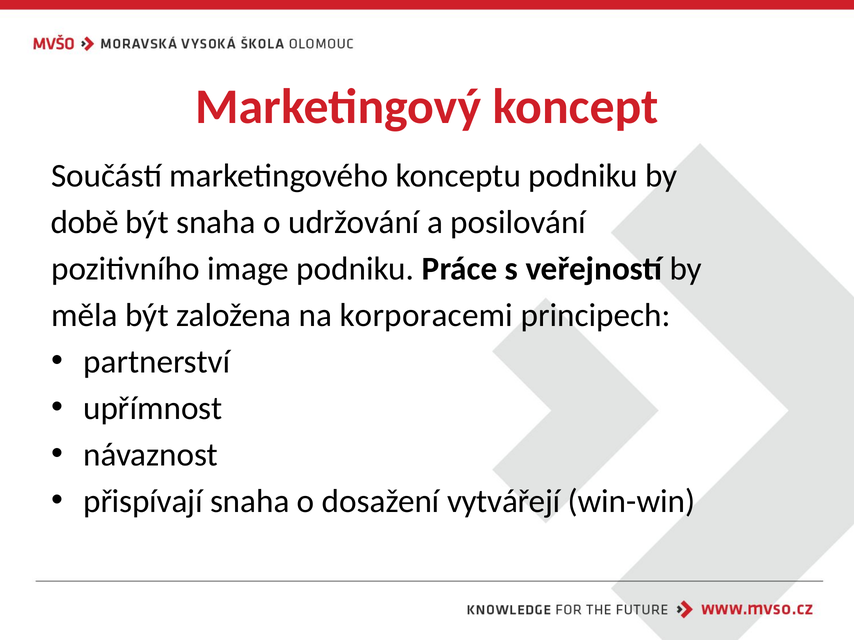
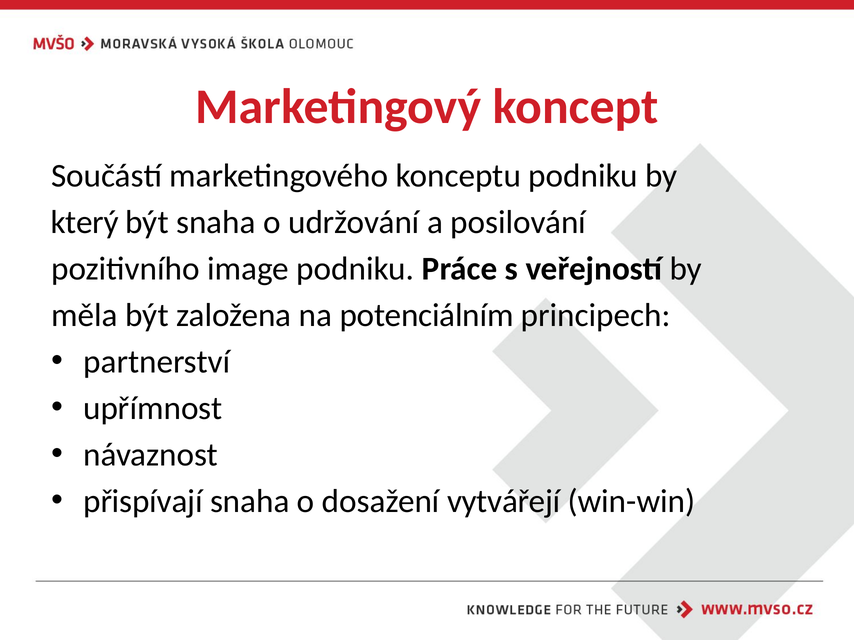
době: době -> který
korporacemi: korporacemi -> potenciálním
